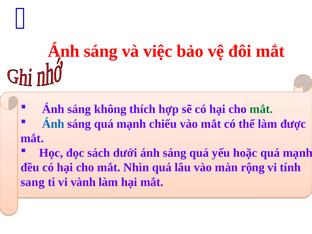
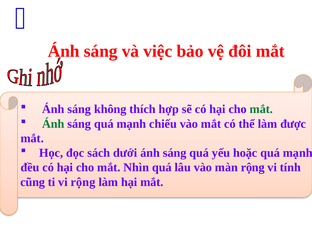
Ánh at (53, 124) colour: blue -> green
sang: sang -> cũng
vi vành: vành -> rộng
